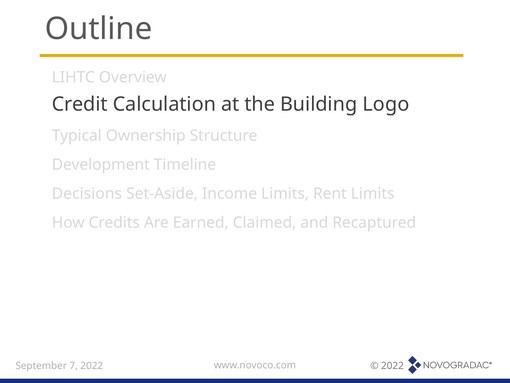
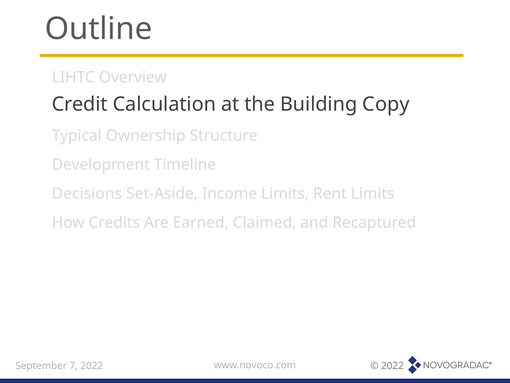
Logo: Logo -> Copy
